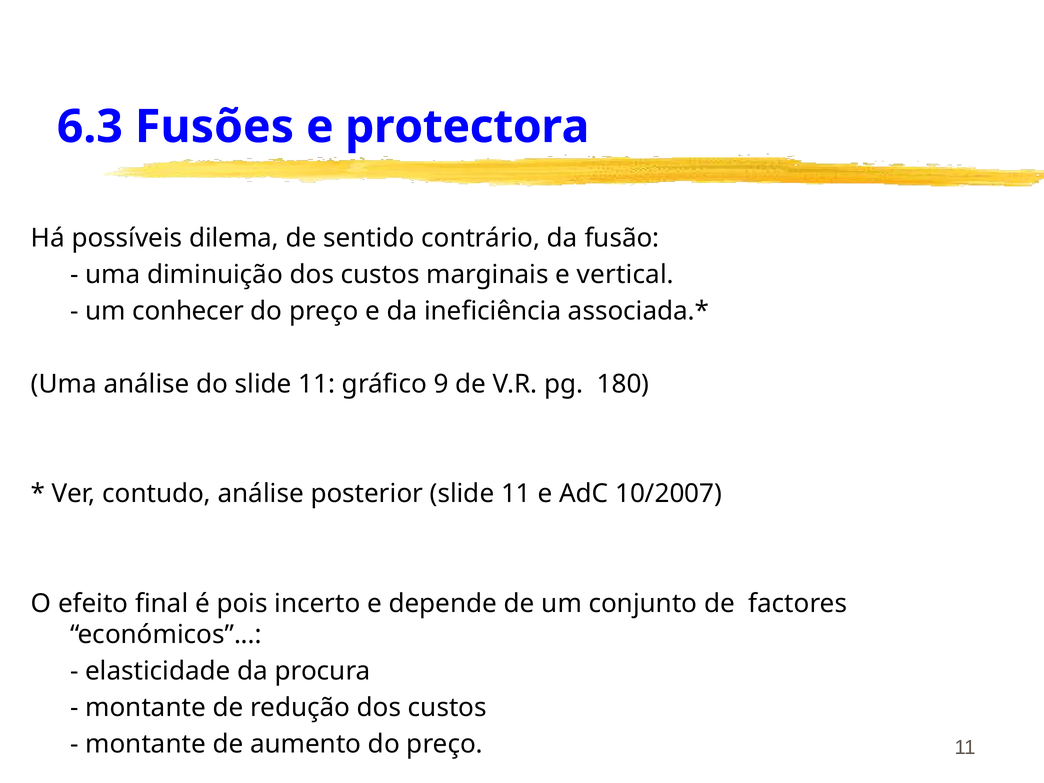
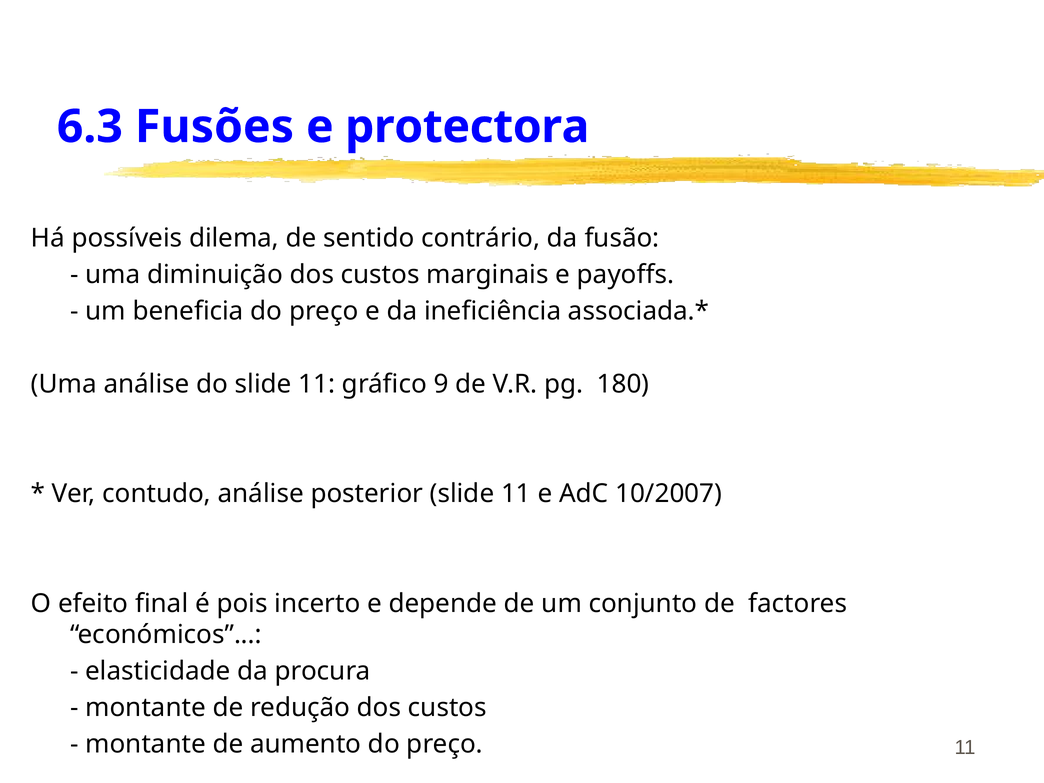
vertical: vertical -> payoffs
conhecer: conhecer -> beneficia
